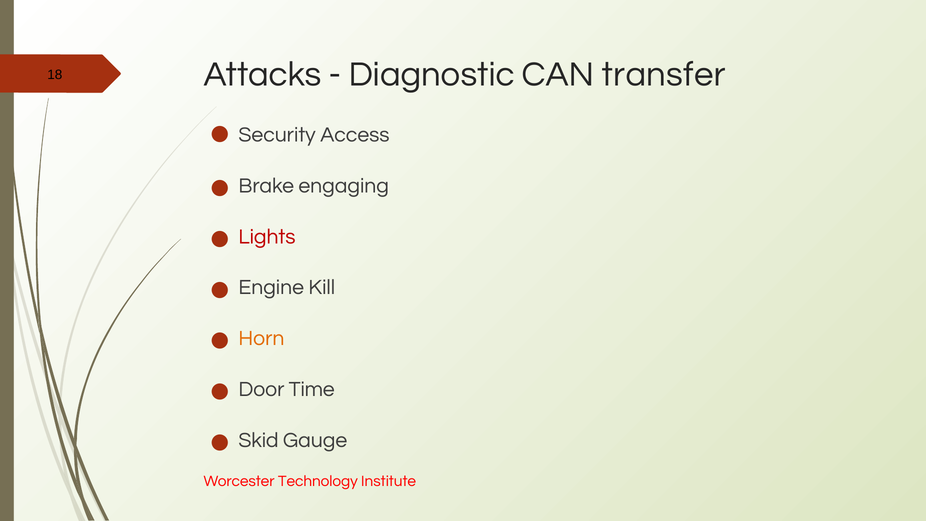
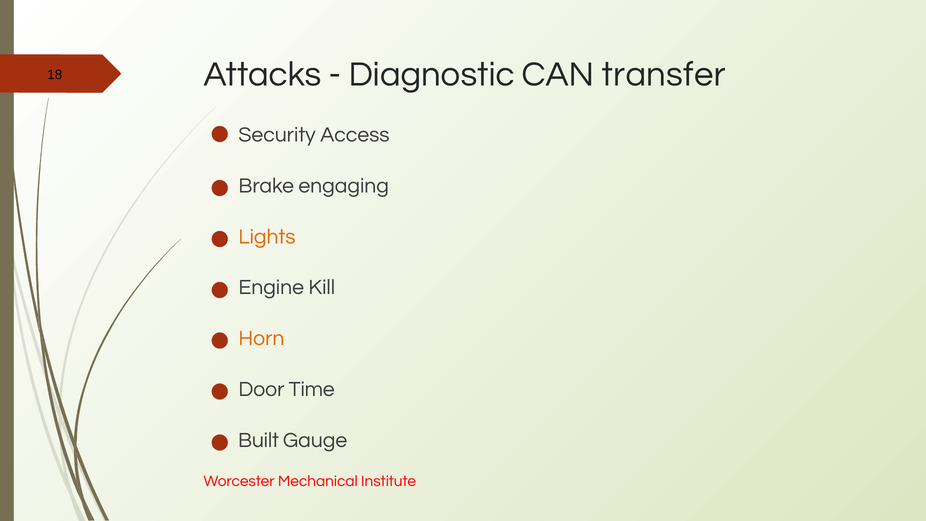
Lights colour: red -> orange
Skid: Skid -> Built
Technology: Technology -> Mechanical
